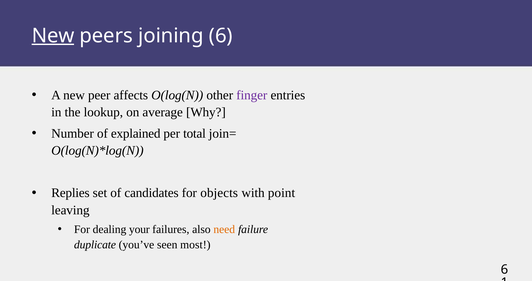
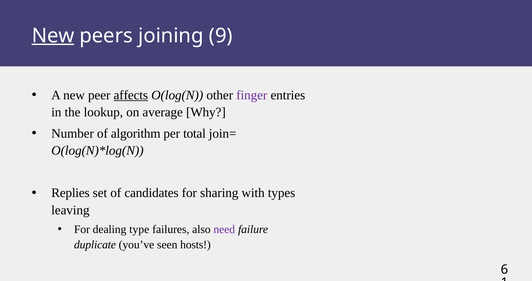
joining 6: 6 -> 9
affects underline: none -> present
explained: explained -> algorithm
objects: objects -> sharing
point: point -> types
your: your -> type
need colour: orange -> purple
most: most -> hosts
